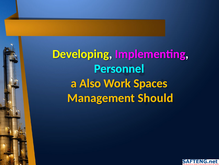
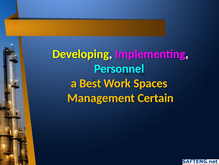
Also: Also -> Best
Should: Should -> Certain
